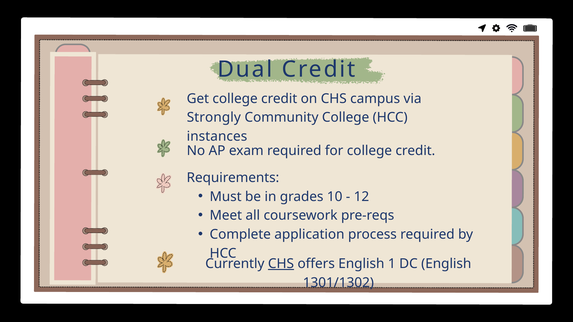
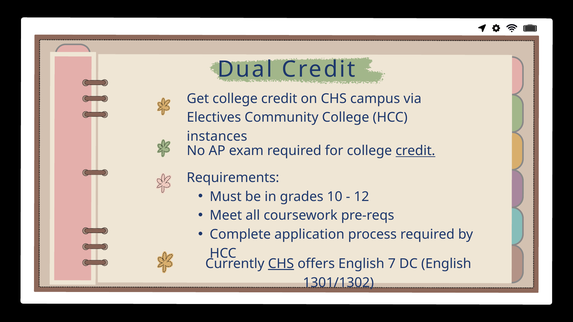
Strongly: Strongly -> Electives
credit at (415, 151) underline: none -> present
1: 1 -> 7
